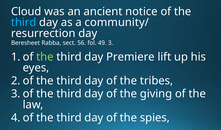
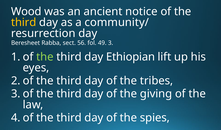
Cloud: Cloud -> Wood
third at (24, 22) colour: light blue -> yellow
Premiere: Premiere -> Ethiopian
